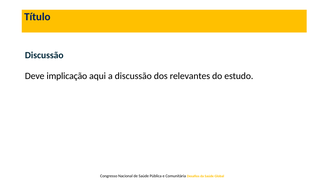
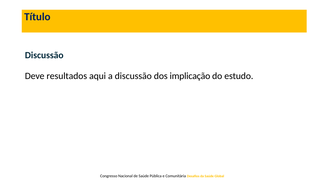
implicação: implicação -> resultados
relevantes: relevantes -> implicação
